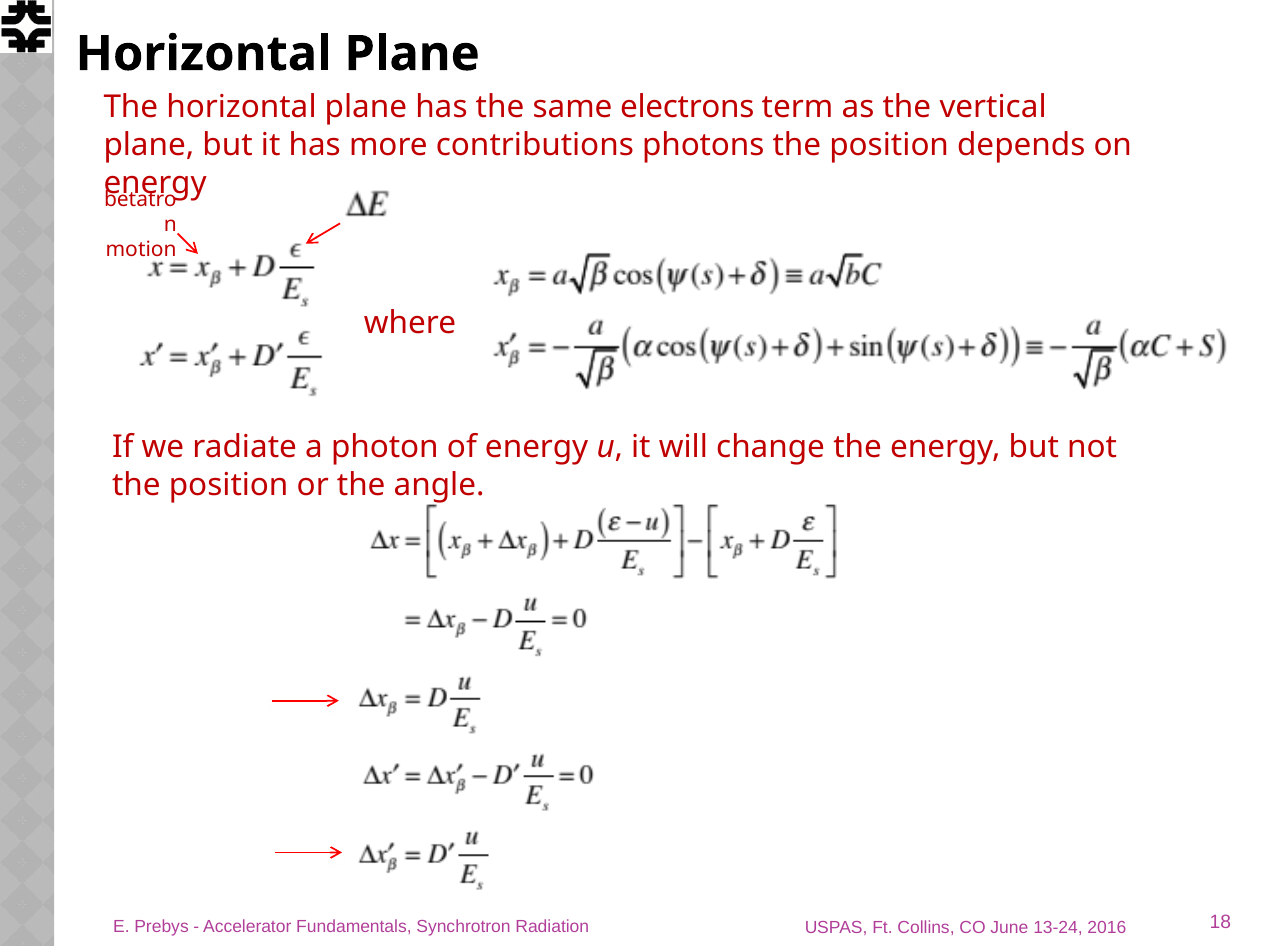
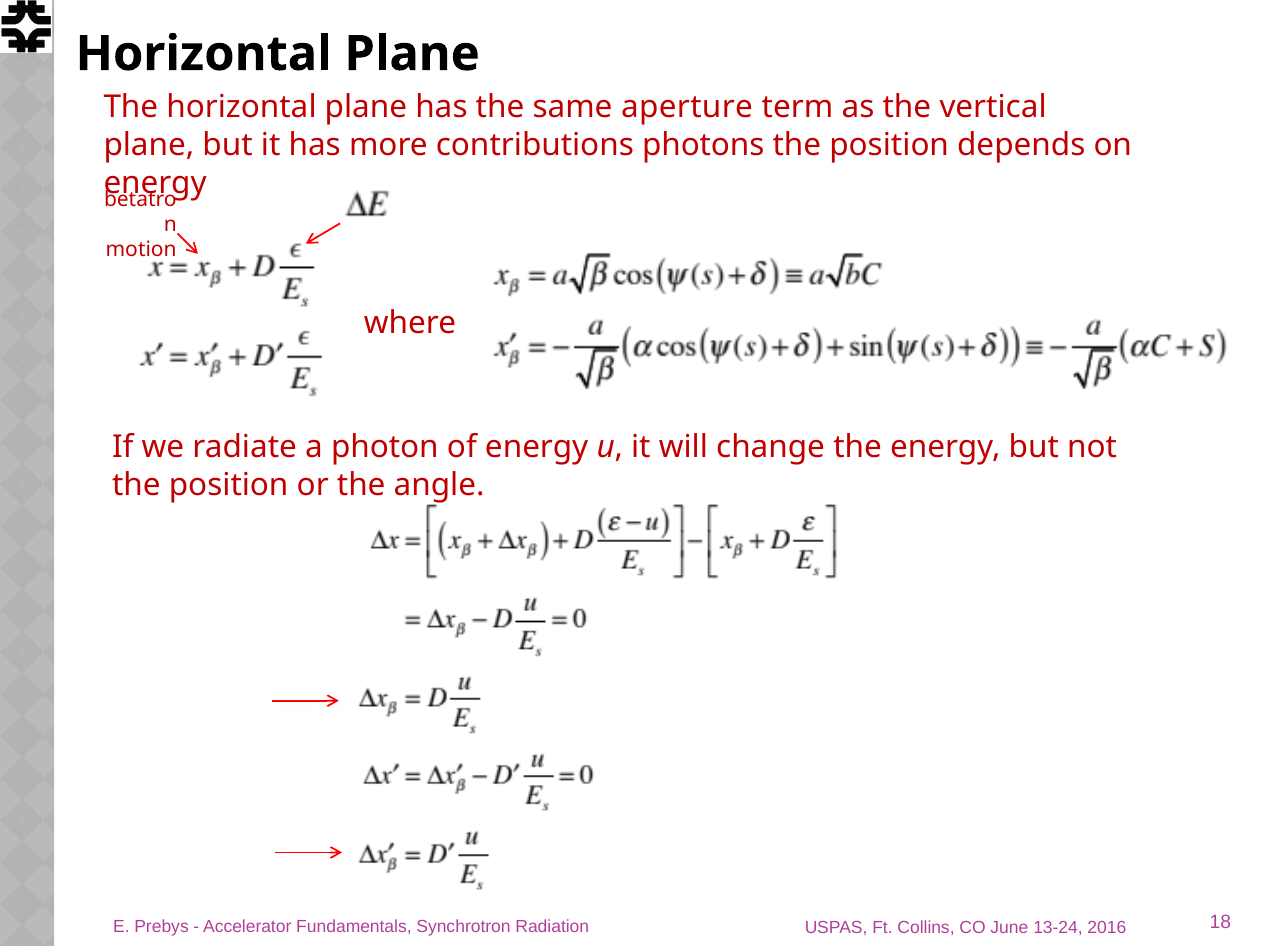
electrons: electrons -> aperture
